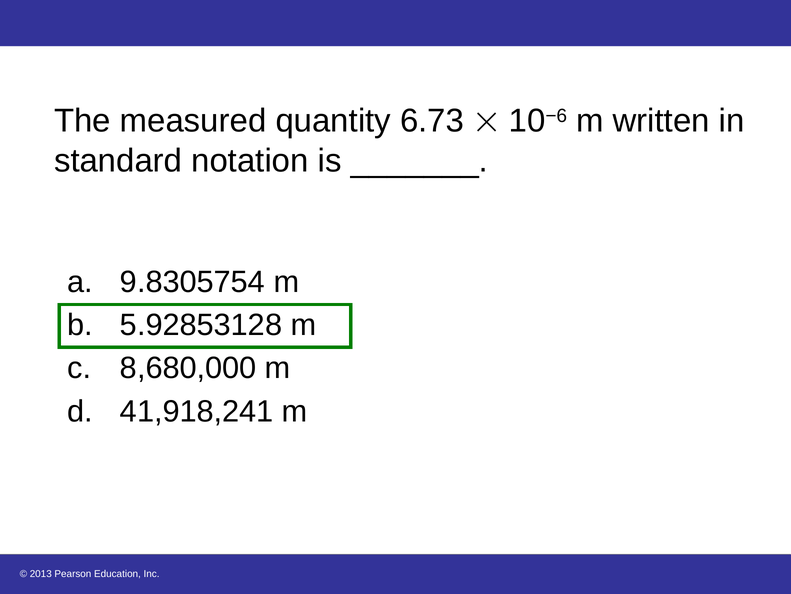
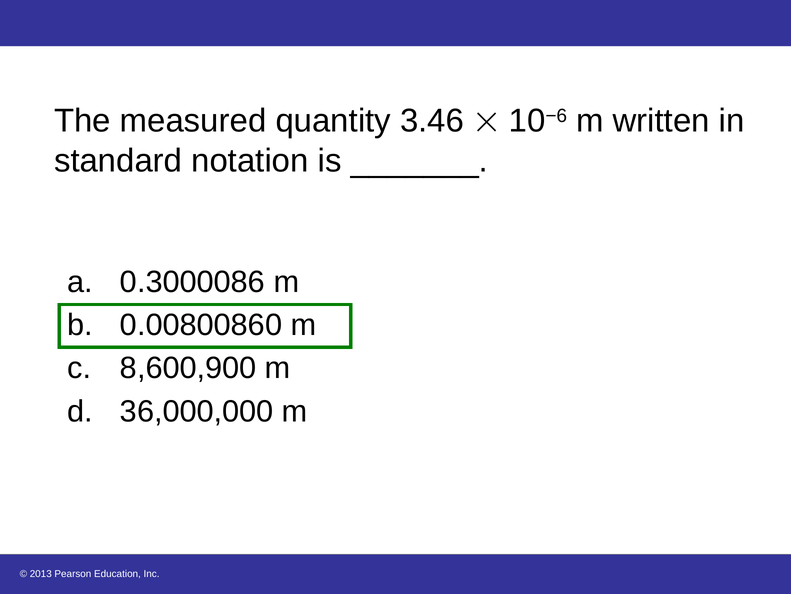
6.73: 6.73 -> 3.46
9.8305754: 9.8305754 -> 0.3000086
5.92853128: 5.92853128 -> 0.00800860
8,680,000: 8,680,000 -> 8,600,900
41,918,241: 41,918,241 -> 36,000,000
